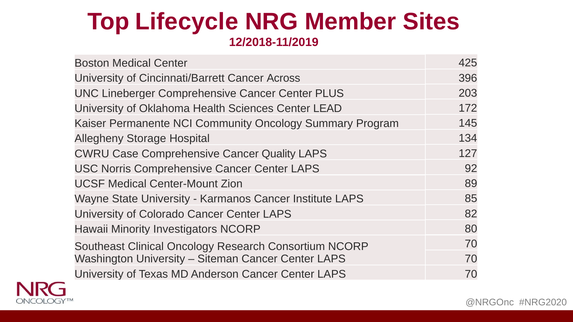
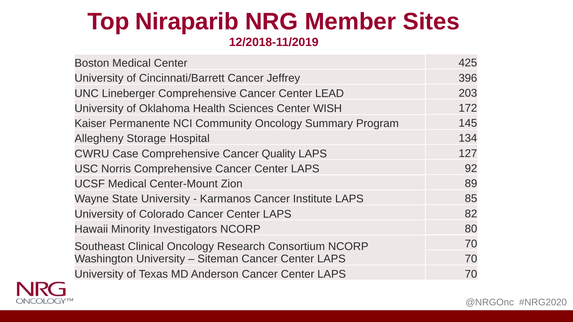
Lifecycle: Lifecycle -> Niraparib
Across: Across -> Jeffrey
PLUS: PLUS -> LEAD
LEAD: LEAD -> WISH
